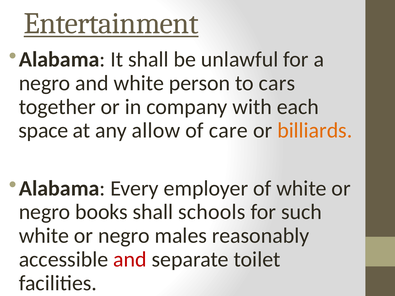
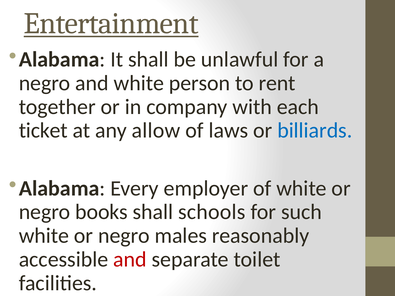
cars: cars -> rent
space: space -> ticket
care: care -> laws
billiards colour: orange -> blue
